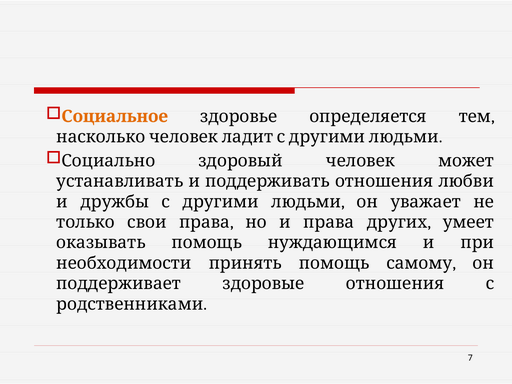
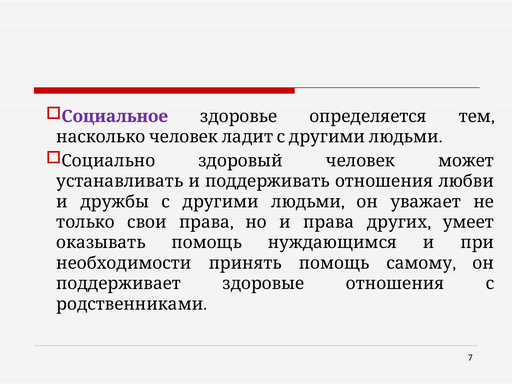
Социальное colour: orange -> purple
